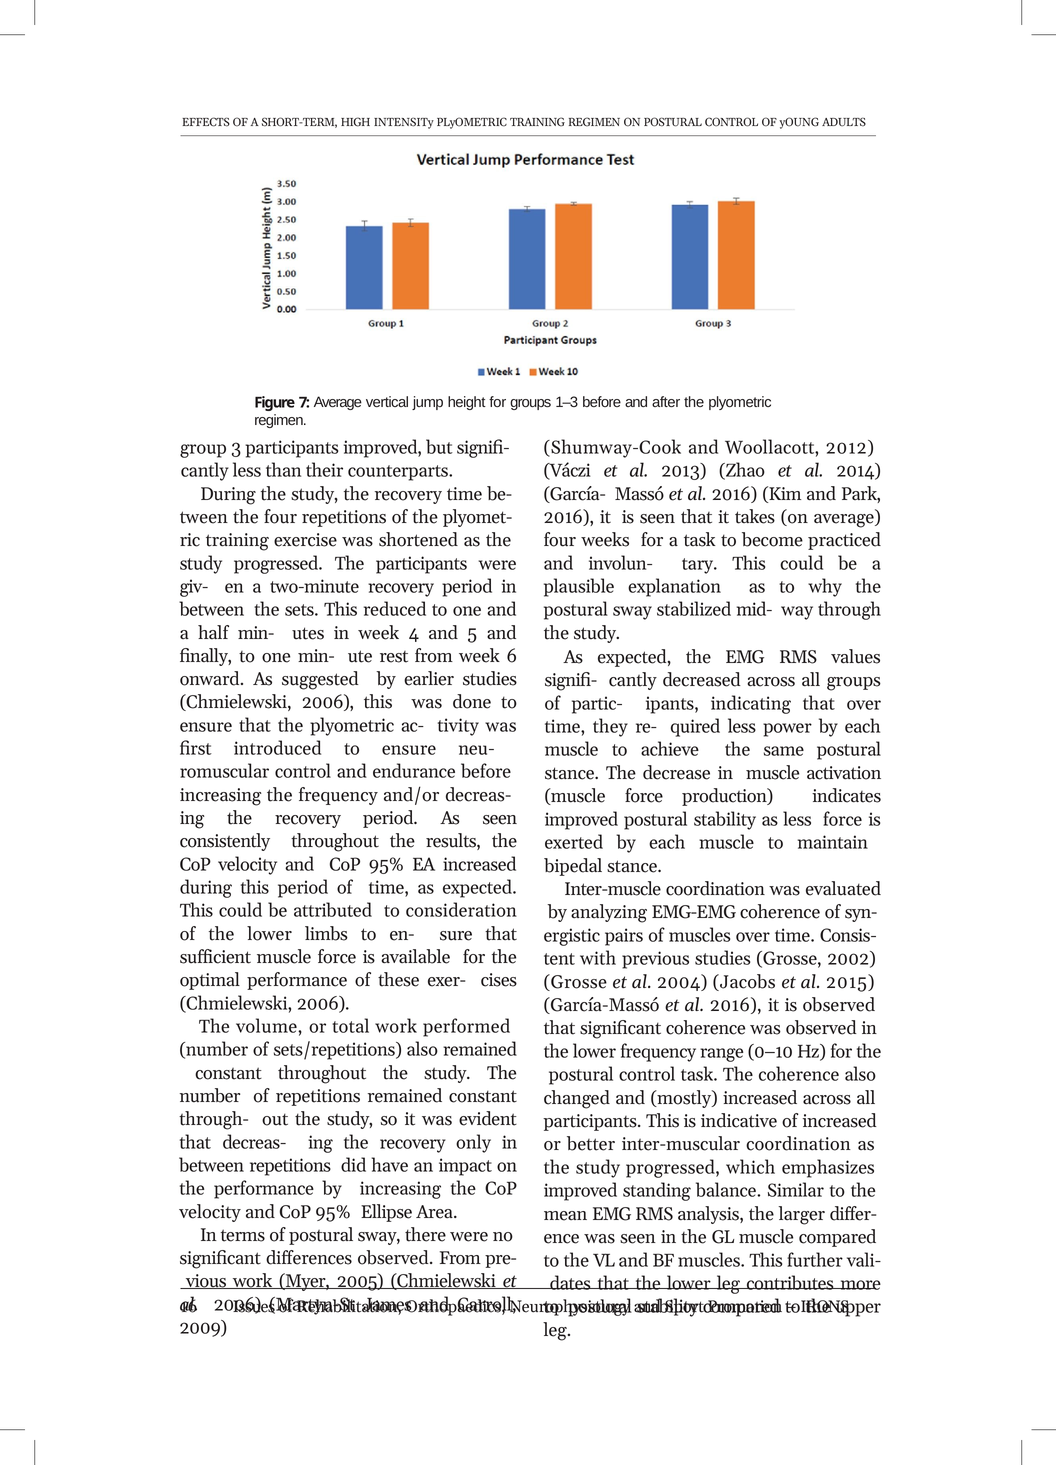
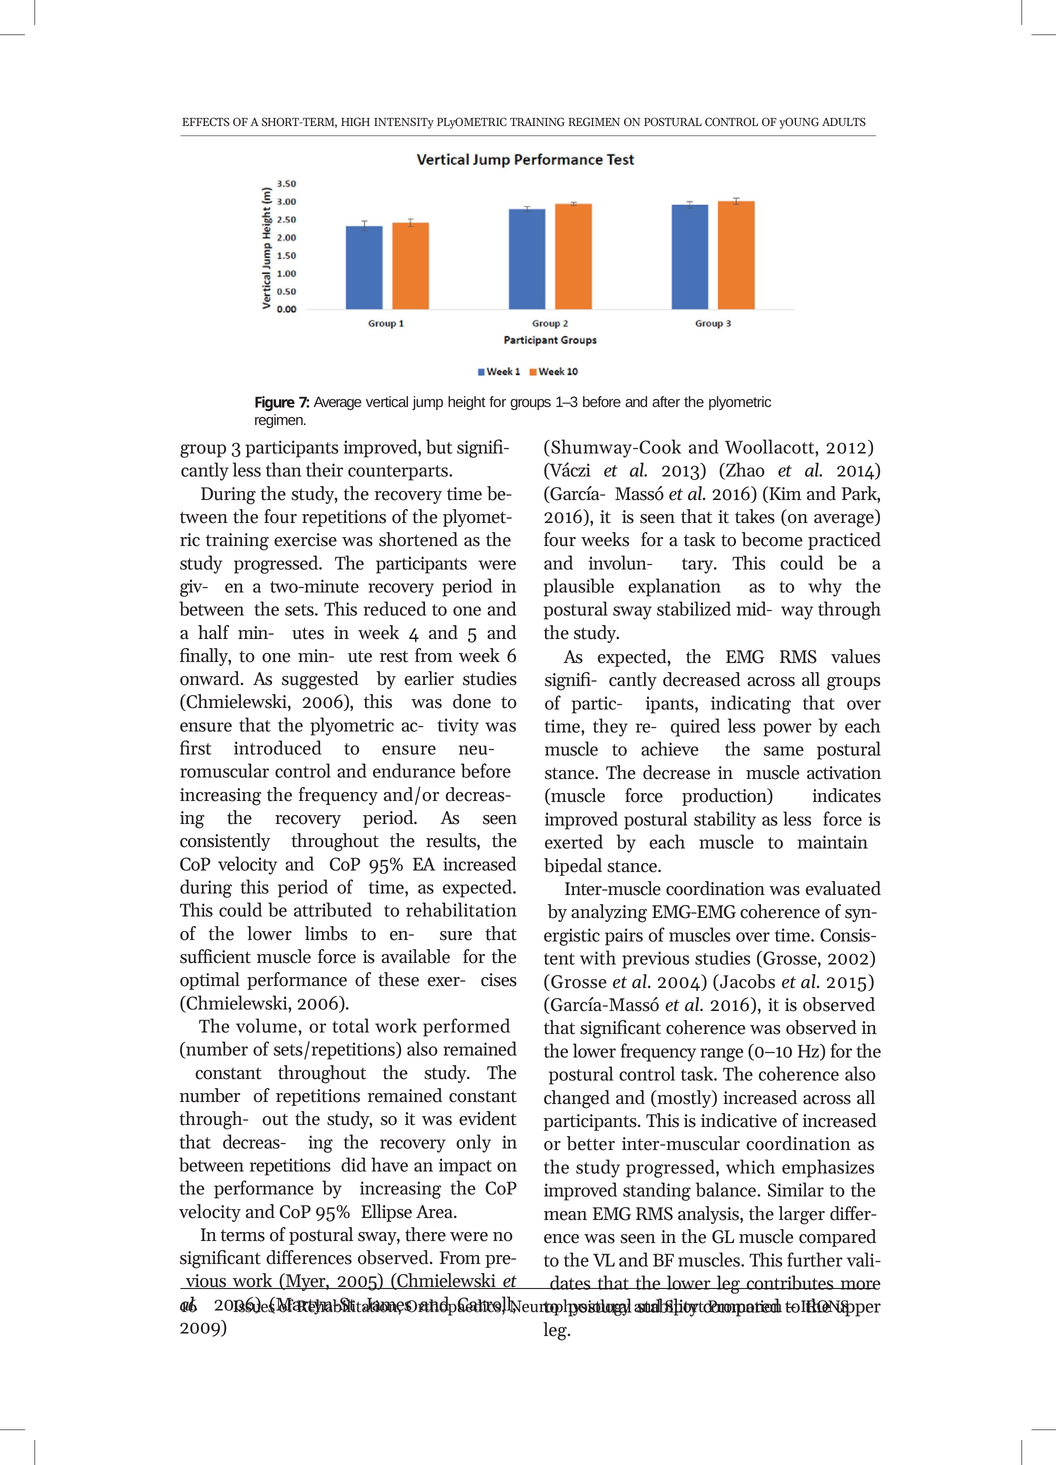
to consideration: consideration -> rehabilitation
